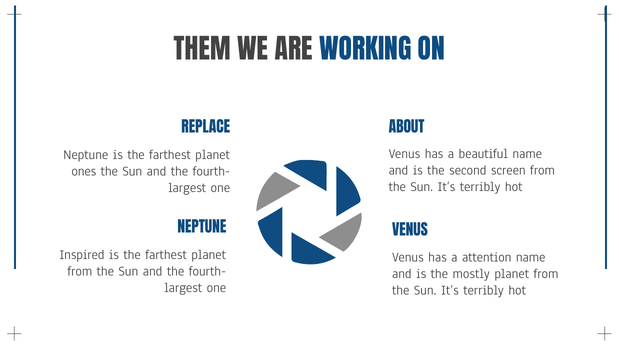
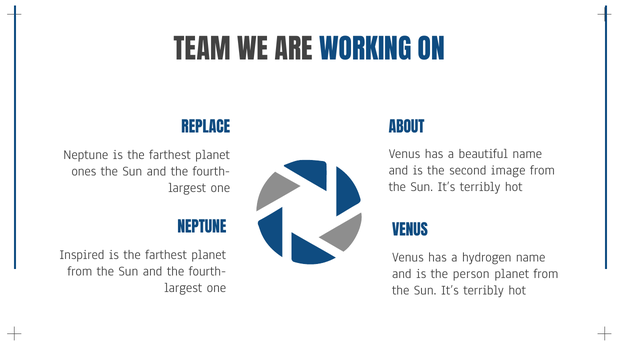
THEM: THEM -> TEAM
screen: screen -> image
attention: attention -> hydrogen
mostly: mostly -> person
